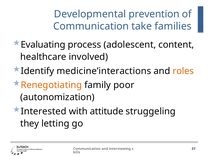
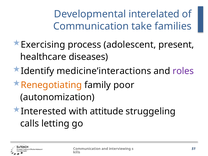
prevention: prevention -> interelated
Evaluating: Evaluating -> Exercising
content: content -> present
involved: involved -> diseases
roles colour: orange -> purple
they: they -> calls
